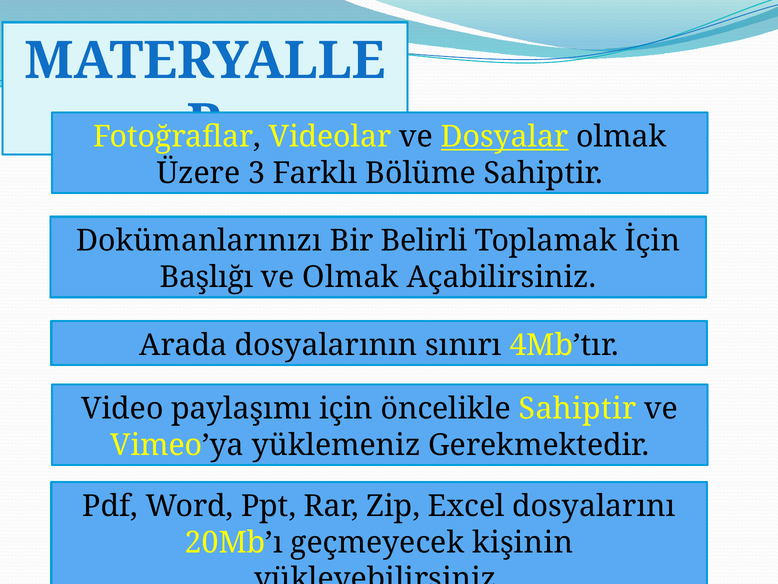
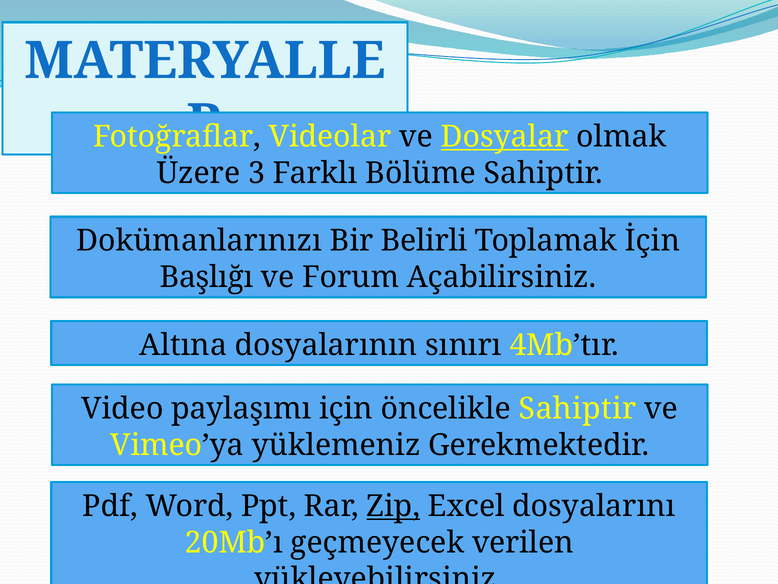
ve Olmak: Olmak -> Forum
Arada: Arada -> Altına
Zip underline: none -> present
kişinin: kişinin -> verilen
